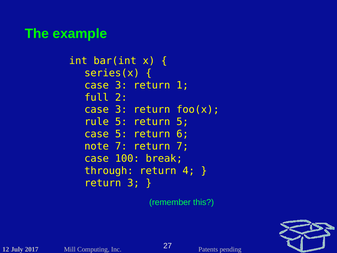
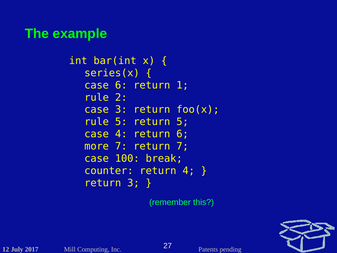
3 at (121, 85): 3 -> 6
full at (97, 97): full -> rule
case 5: 5 -> 4
note: note -> more
through: through -> counter
